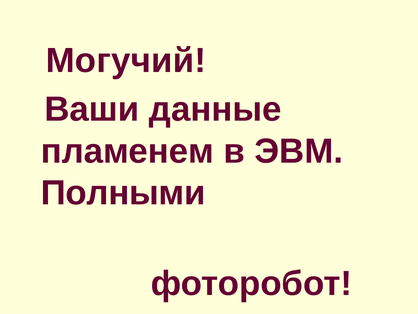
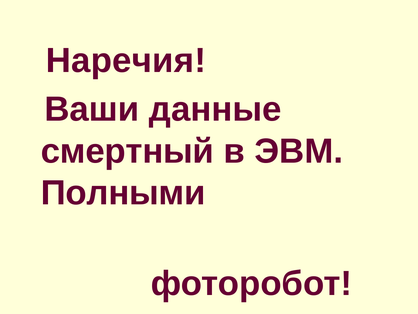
Могучий: Могучий -> Наречия
пламенем: пламенем -> смертный
